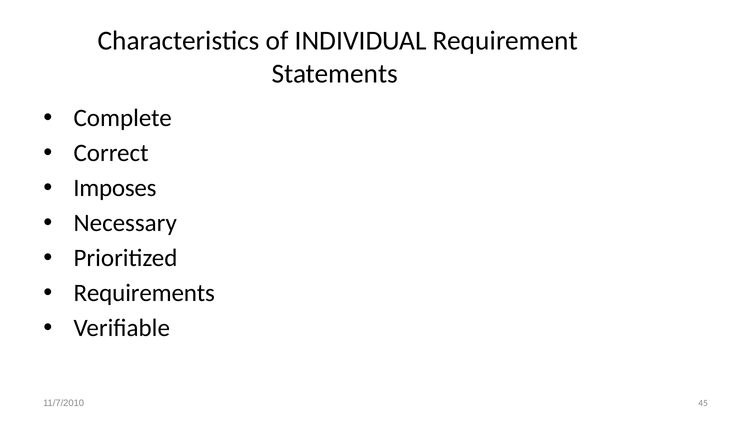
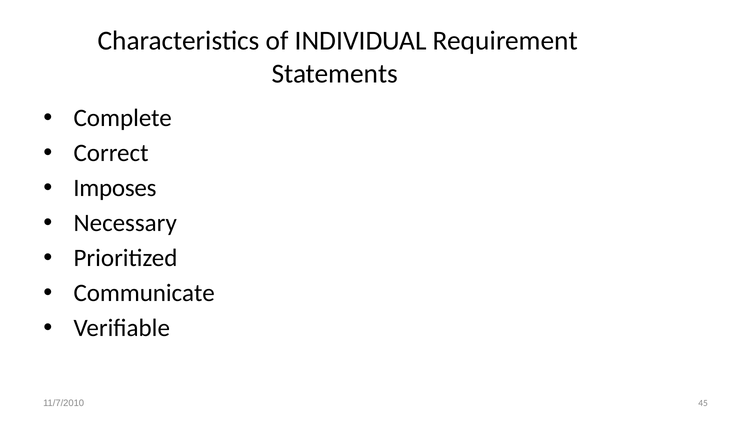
Requirements: Requirements -> Communicate
